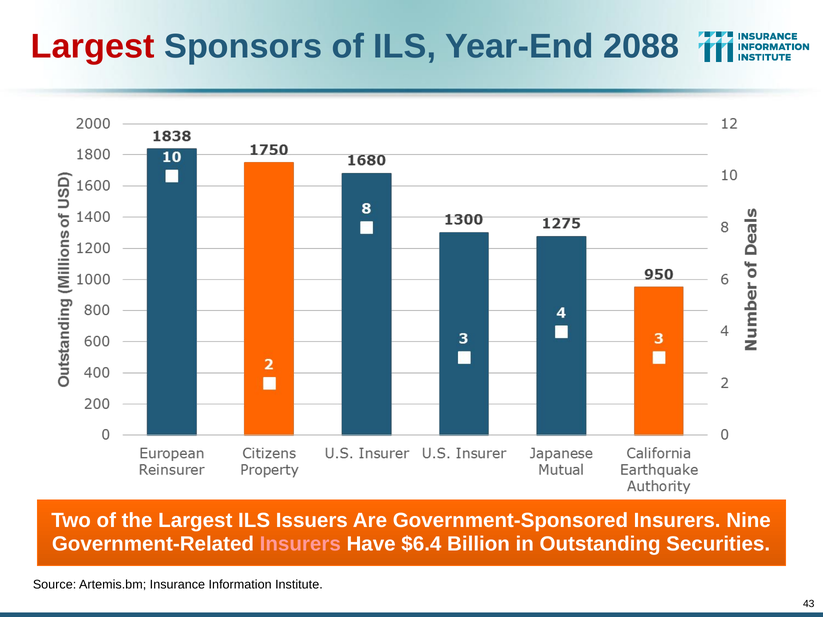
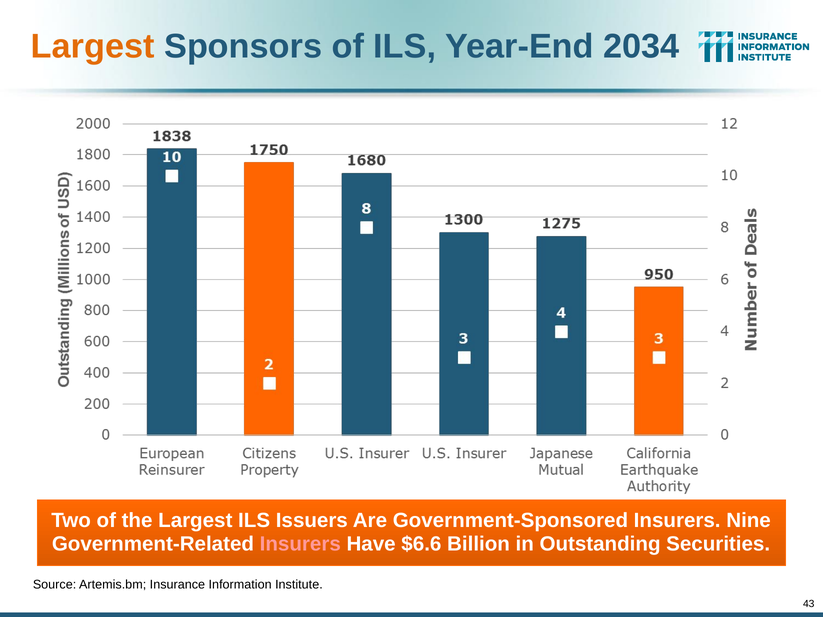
Largest at (93, 47) colour: red -> orange
2088: 2088 -> 2034
$6.4: $6.4 -> $6.6
